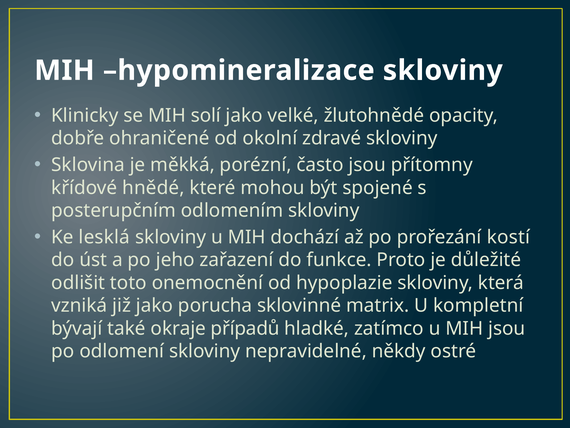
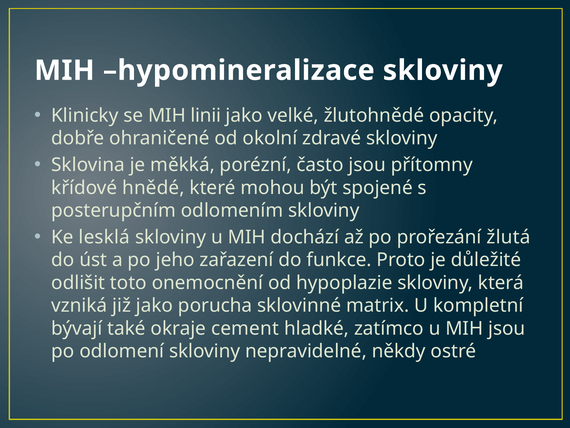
solí: solí -> linii
kostí: kostí -> žlutá
případů: případů -> cement
